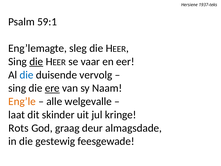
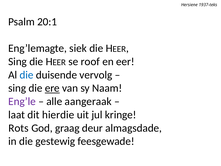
59:1: 59:1 -> 20:1
sleg: sleg -> siek
die at (36, 62) underline: present -> none
vaar: vaar -> roof
Eng’le colour: orange -> purple
welgevalle: welgevalle -> aangeraak
skinder: skinder -> hierdie
